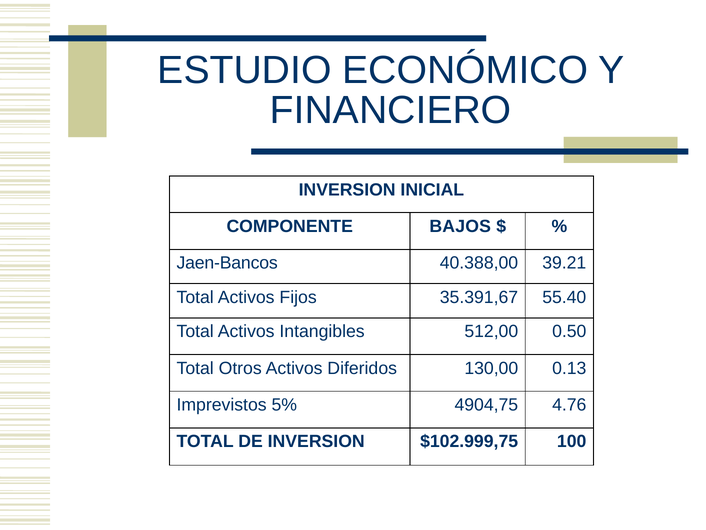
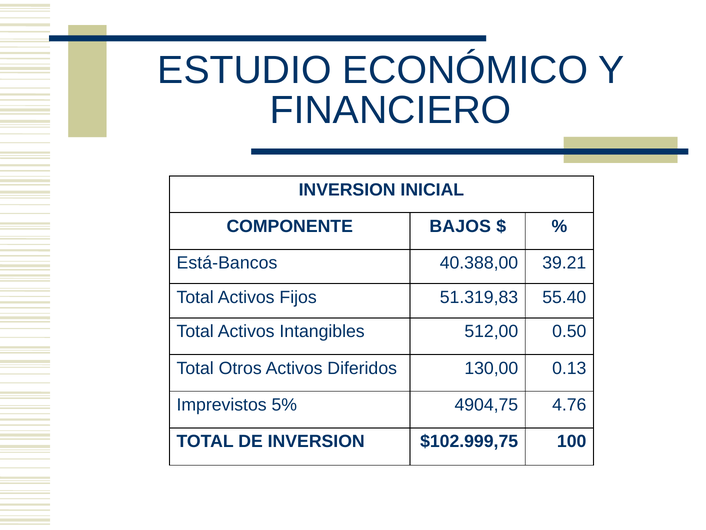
Jaen-Bancos: Jaen-Bancos -> Está-Bancos
35.391,67: 35.391,67 -> 51.319,83
